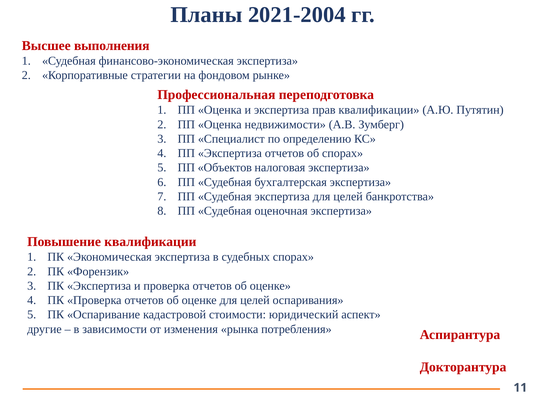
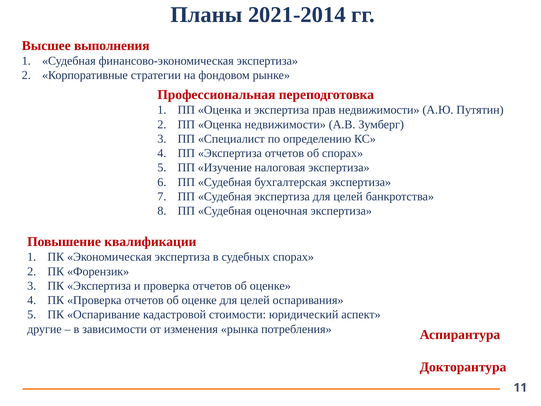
2021-2004: 2021-2004 -> 2021-2014
прав квалификации: квалификации -> недвижимости
Объектов: Объектов -> Изучение
